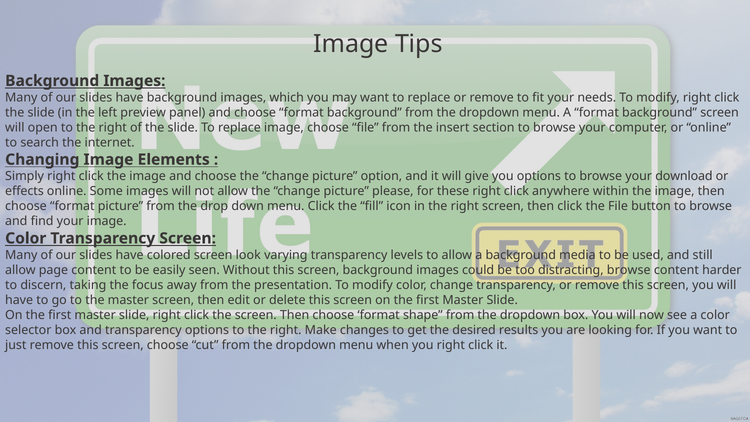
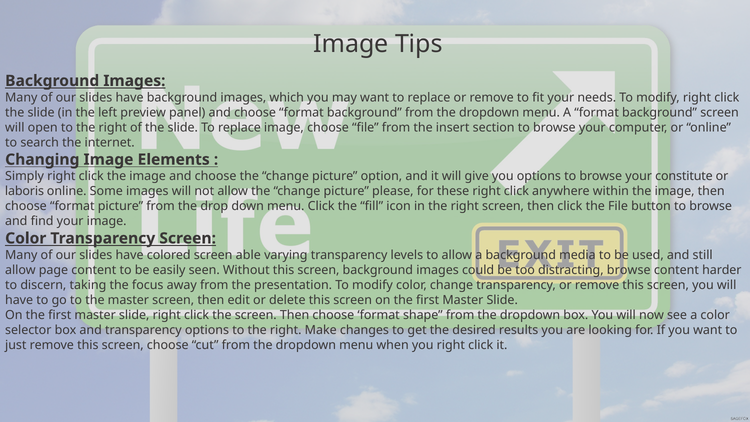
download: download -> constitute
effects: effects -> laboris
look: look -> able
